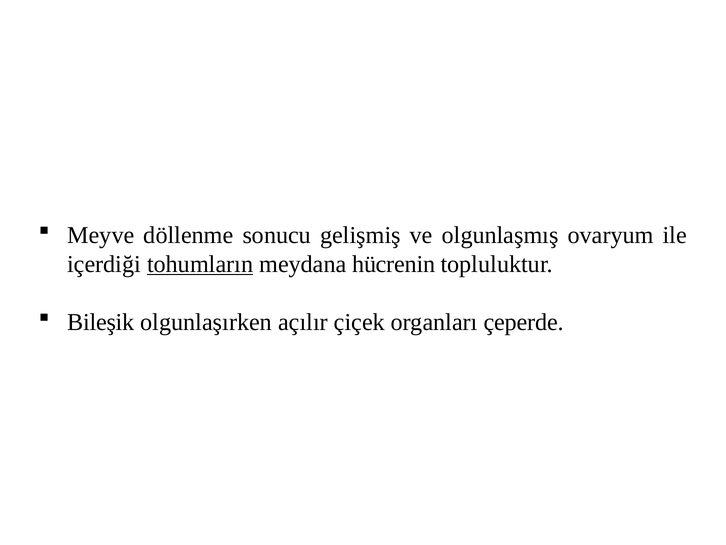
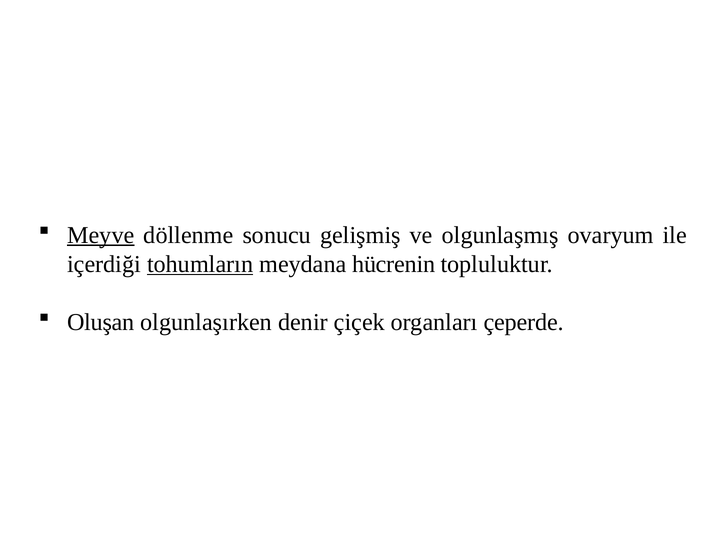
Meyve underline: none -> present
Bileşik: Bileşik -> Oluşan
açılır: açılır -> denir
